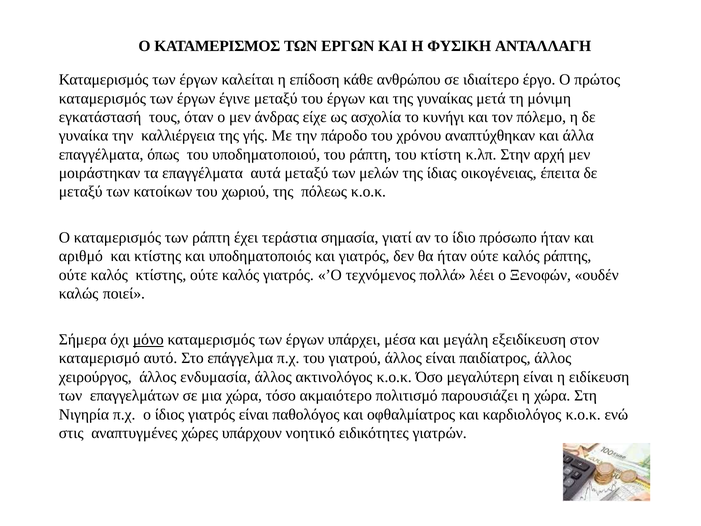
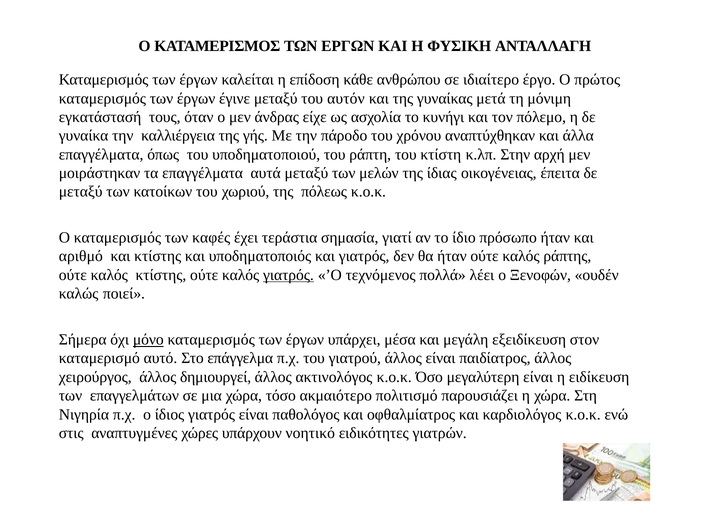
του έργων: έργων -> αυτόν
των ράπτη: ράπτη -> καφές
γιατρός at (288, 275) underline: none -> present
ενδυμασία: ενδυμασία -> δημιουργεί
